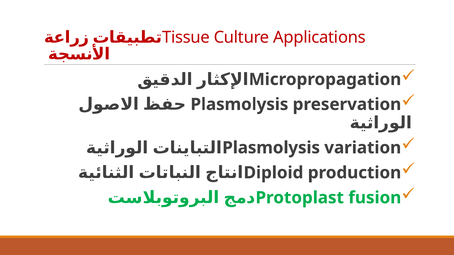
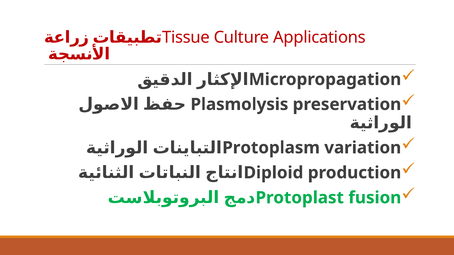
Plasmolysis at (271, 148): Plasmolysis -> Protoplasm
